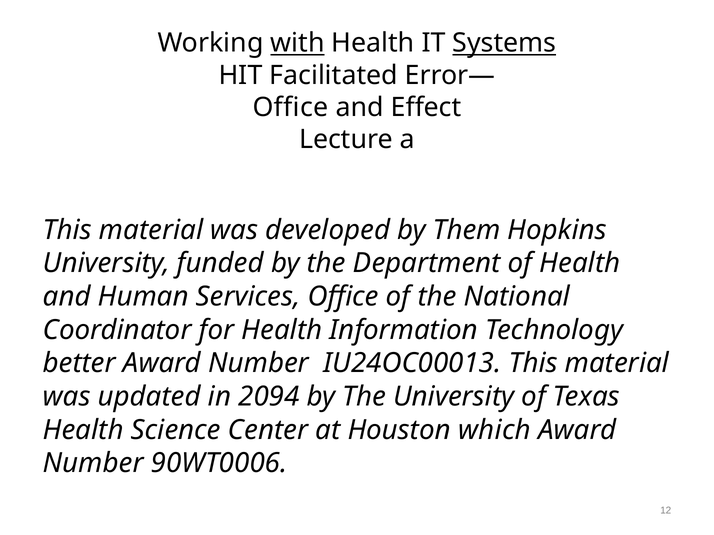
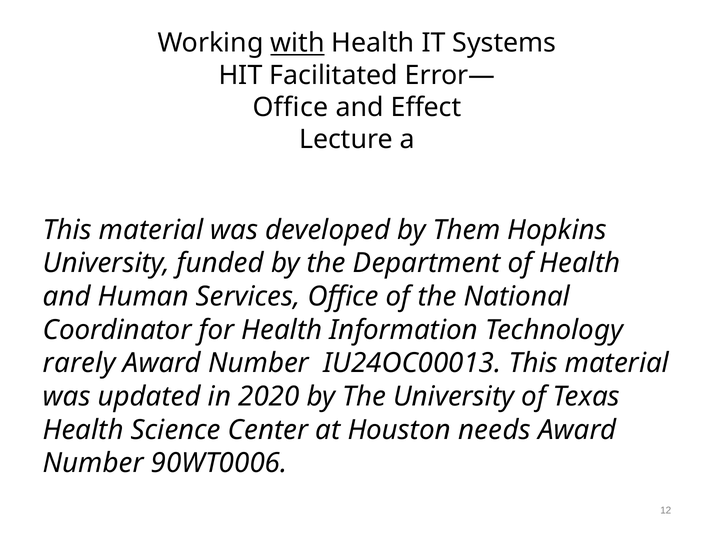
Systems underline: present -> none
better: better -> rarely
2094: 2094 -> 2020
which: which -> needs
